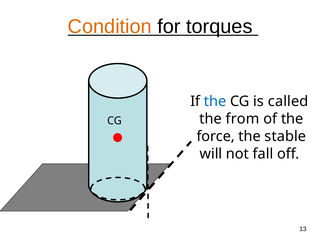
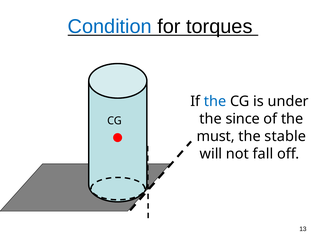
Condition colour: orange -> blue
called: called -> under
from: from -> since
force: force -> must
